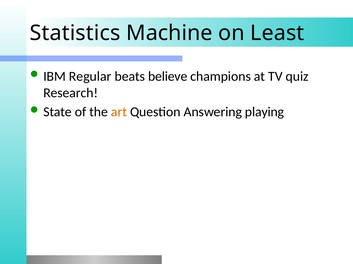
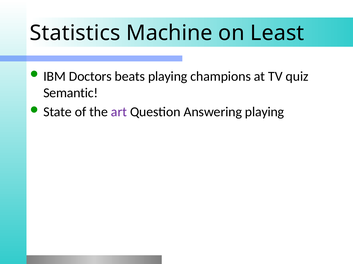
Regular: Regular -> Doctors
beats believe: believe -> playing
Research: Research -> Semantic
art colour: orange -> purple
